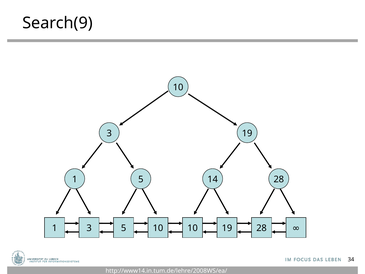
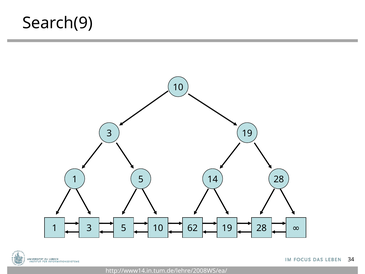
10 10: 10 -> 62
